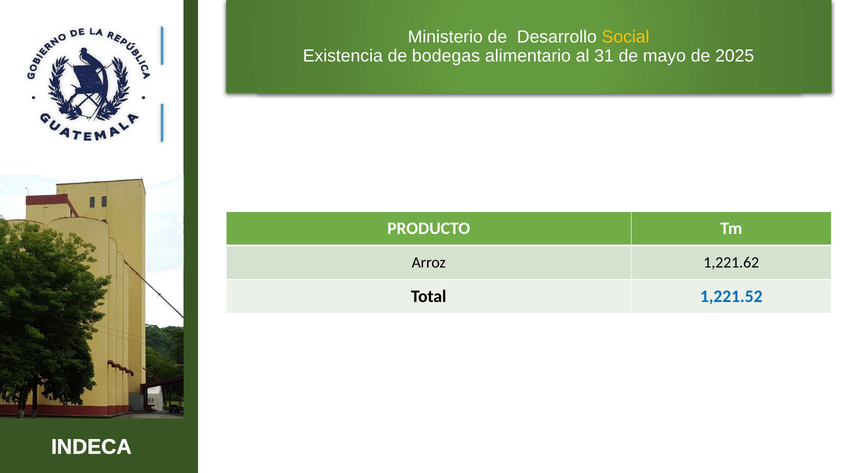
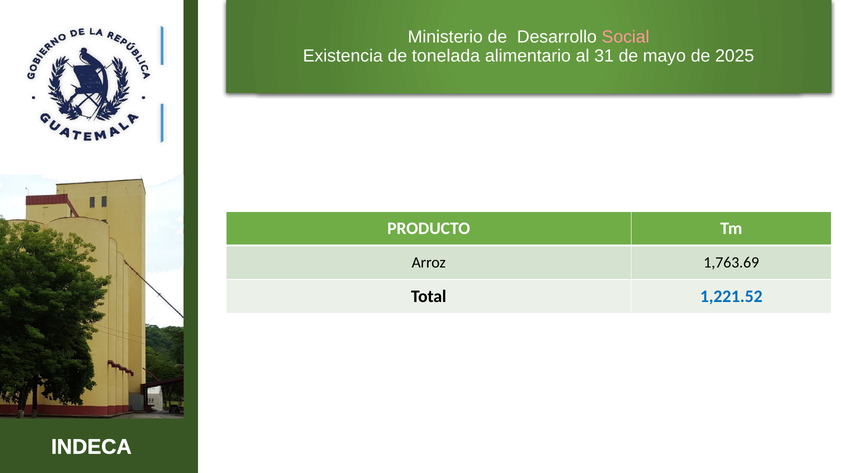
Social colour: yellow -> pink
bodegas: bodegas -> tonelada
1,221.62: 1,221.62 -> 1,763.69
